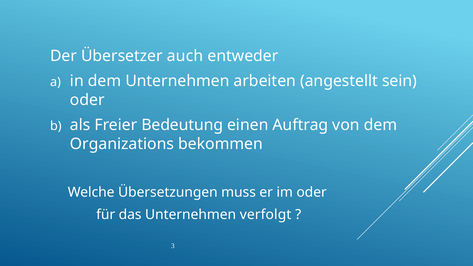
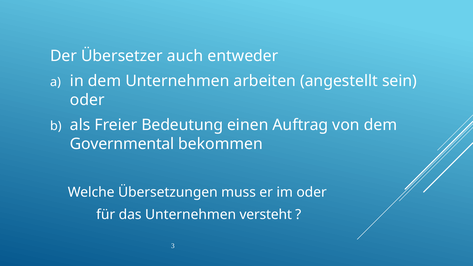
Organizations: Organizations -> Governmental
verfolgt: verfolgt -> versteht
